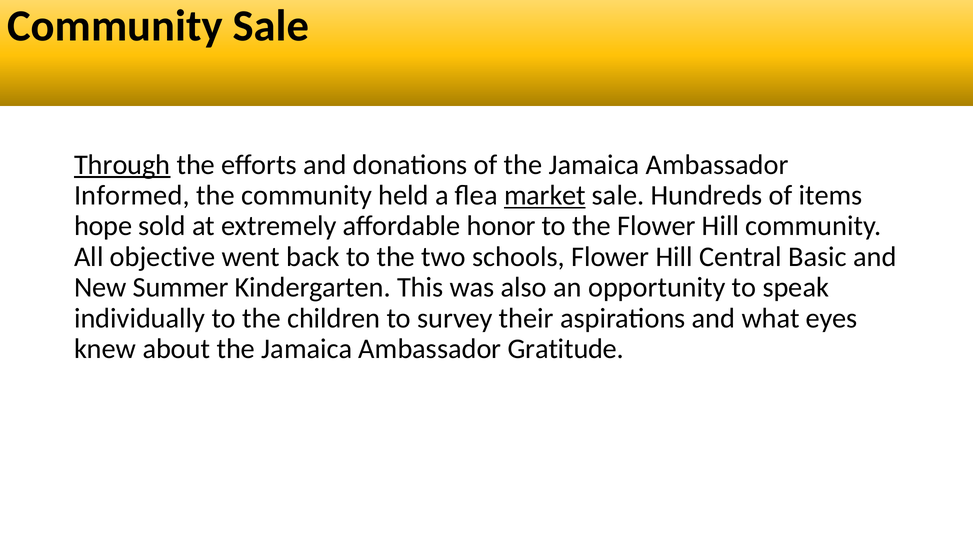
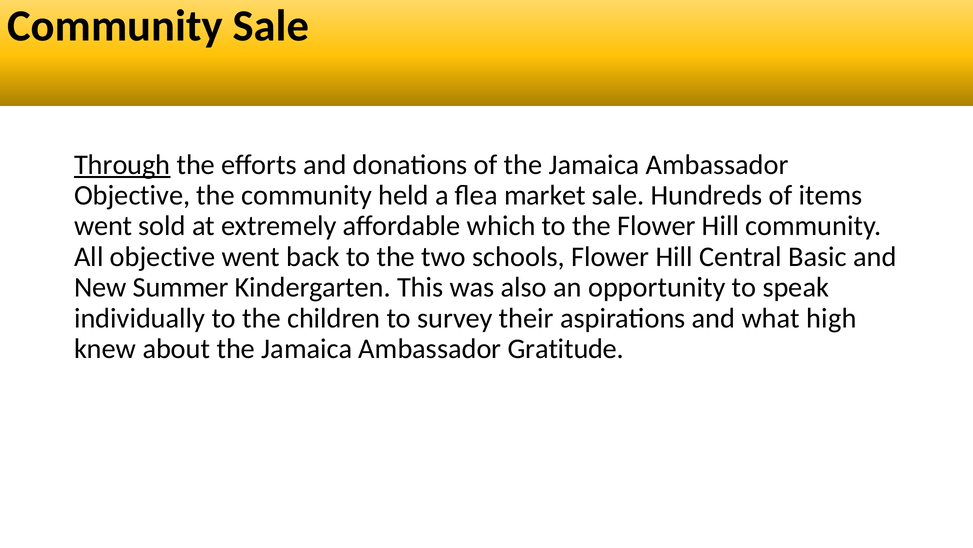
Informed at (132, 195): Informed -> Objective
market underline: present -> none
hope at (103, 226): hope -> went
honor: honor -> which
eyes: eyes -> high
